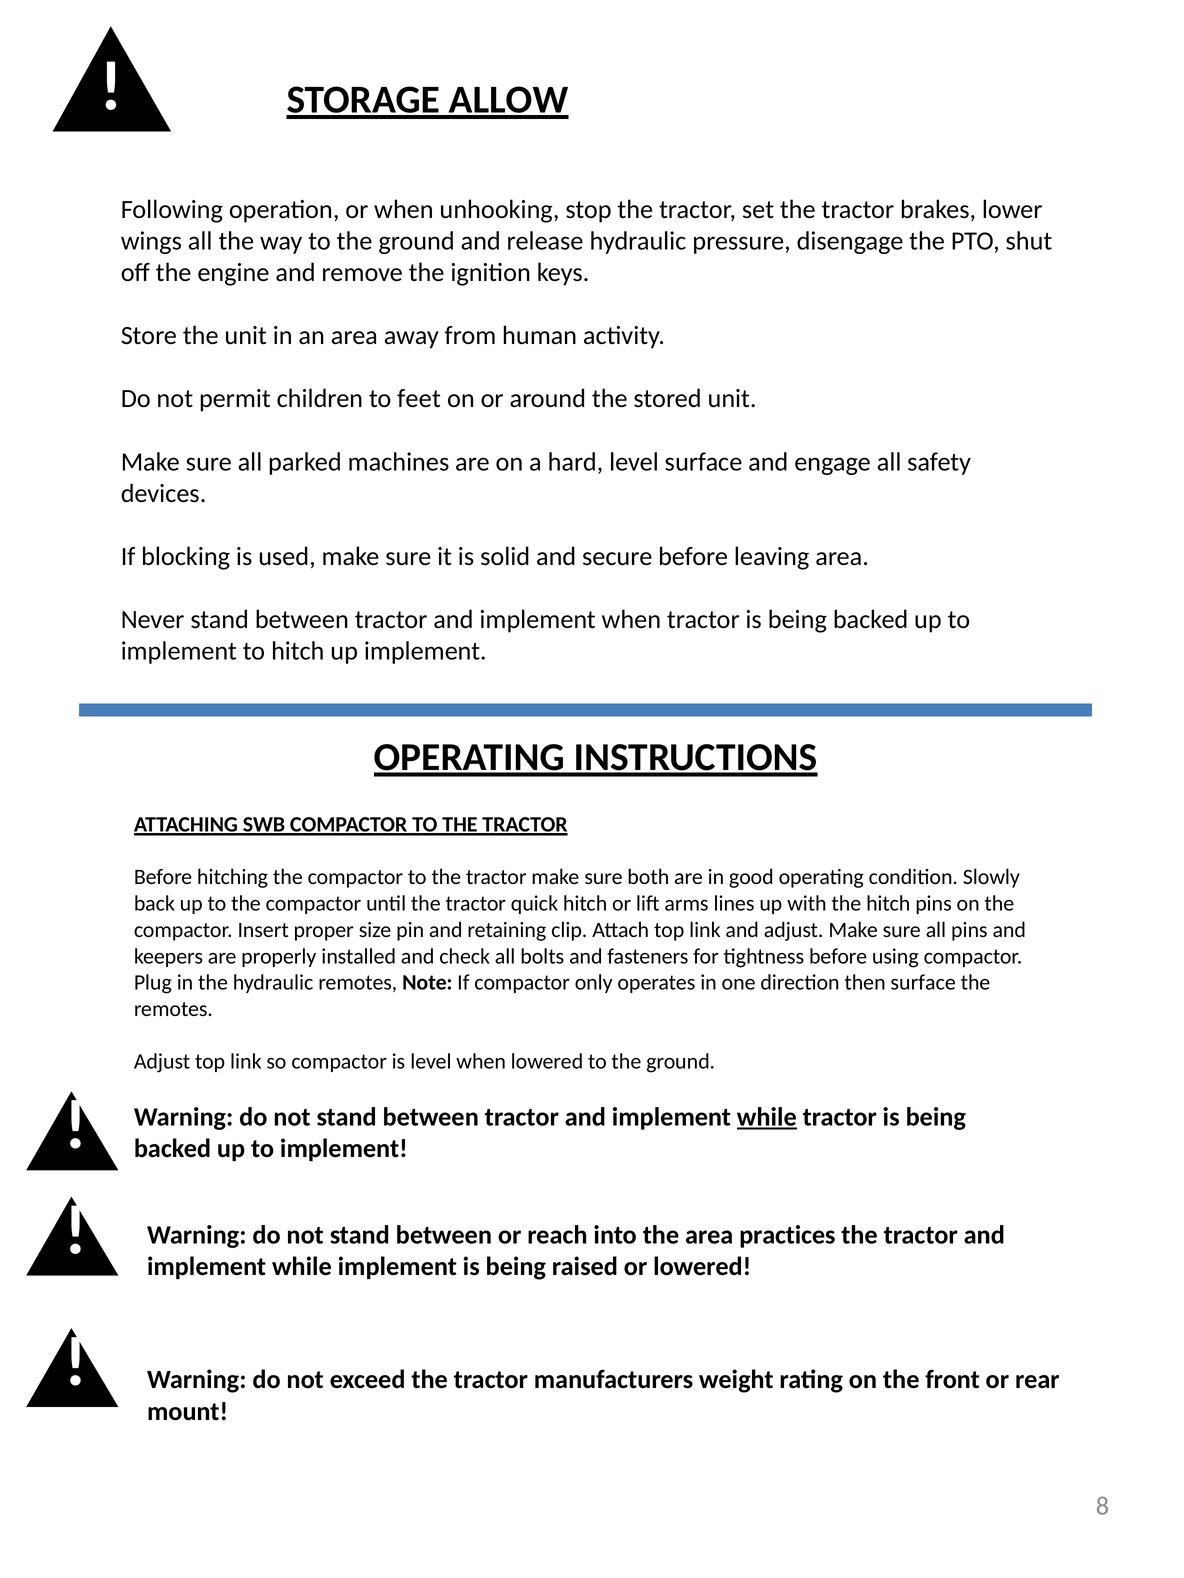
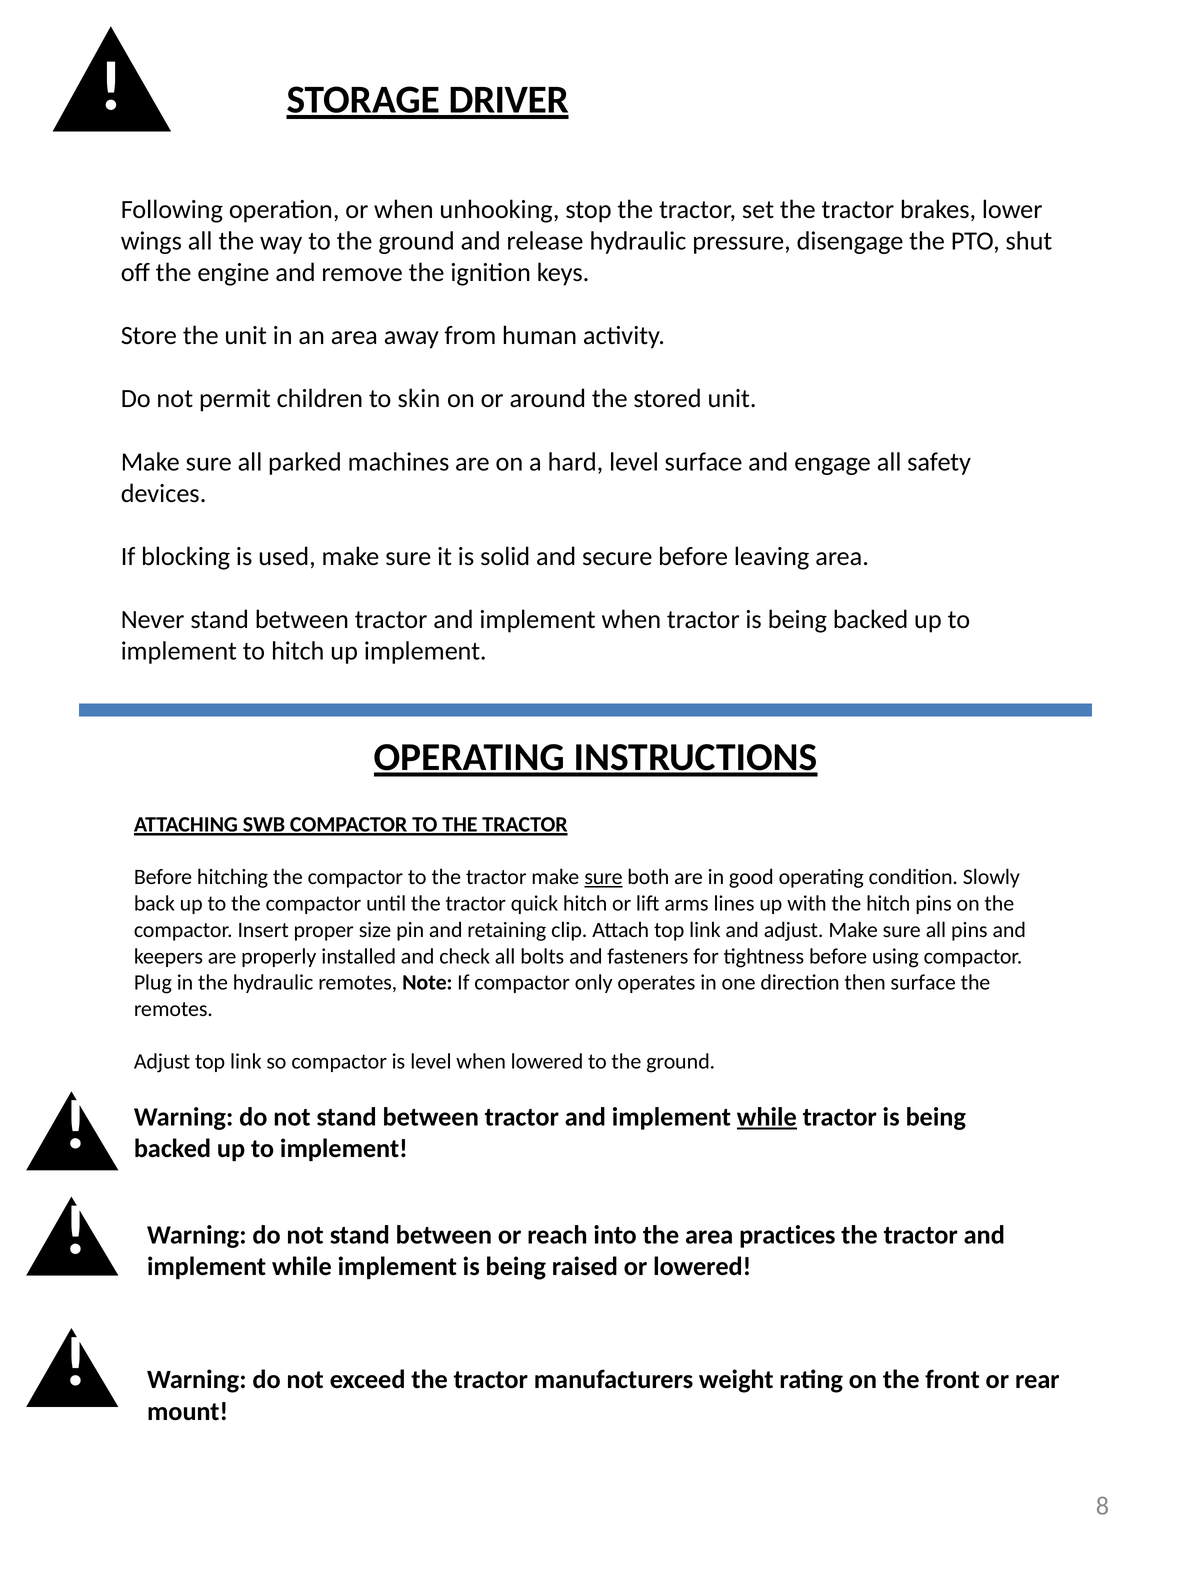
ALLOW: ALLOW -> DRIVER
feet: feet -> skin
sure at (603, 878) underline: none -> present
